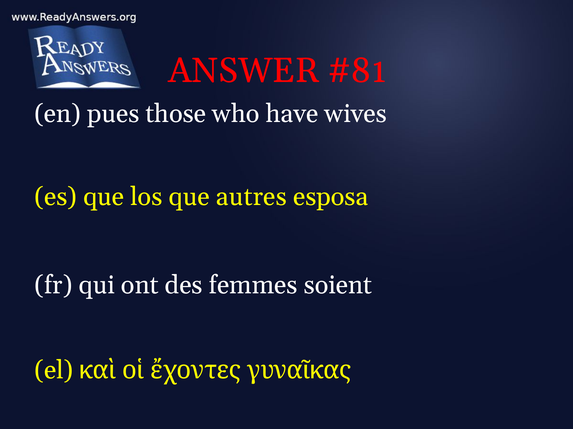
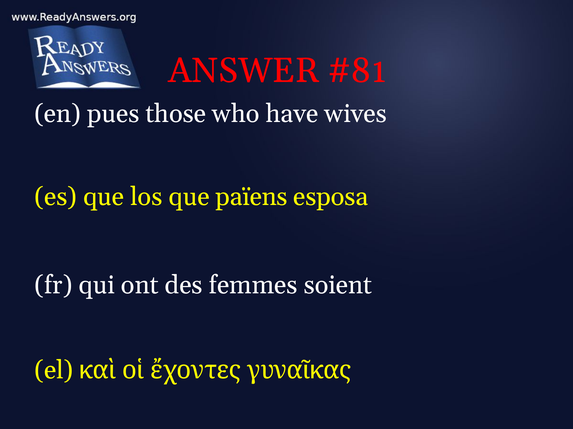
autres: autres -> païens
